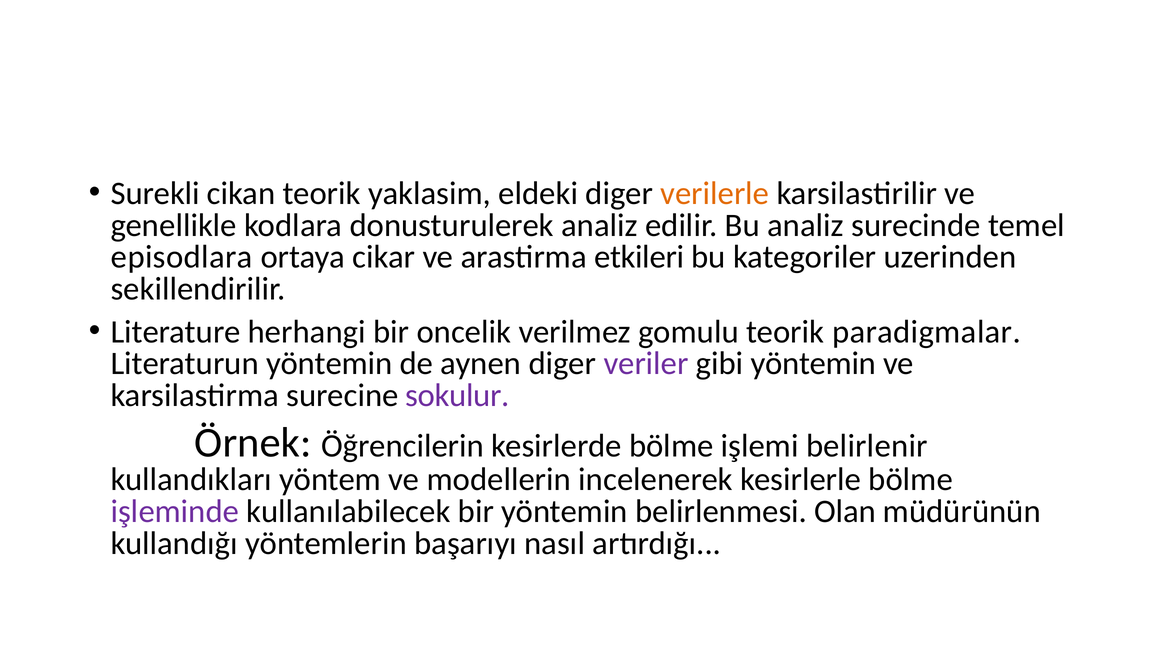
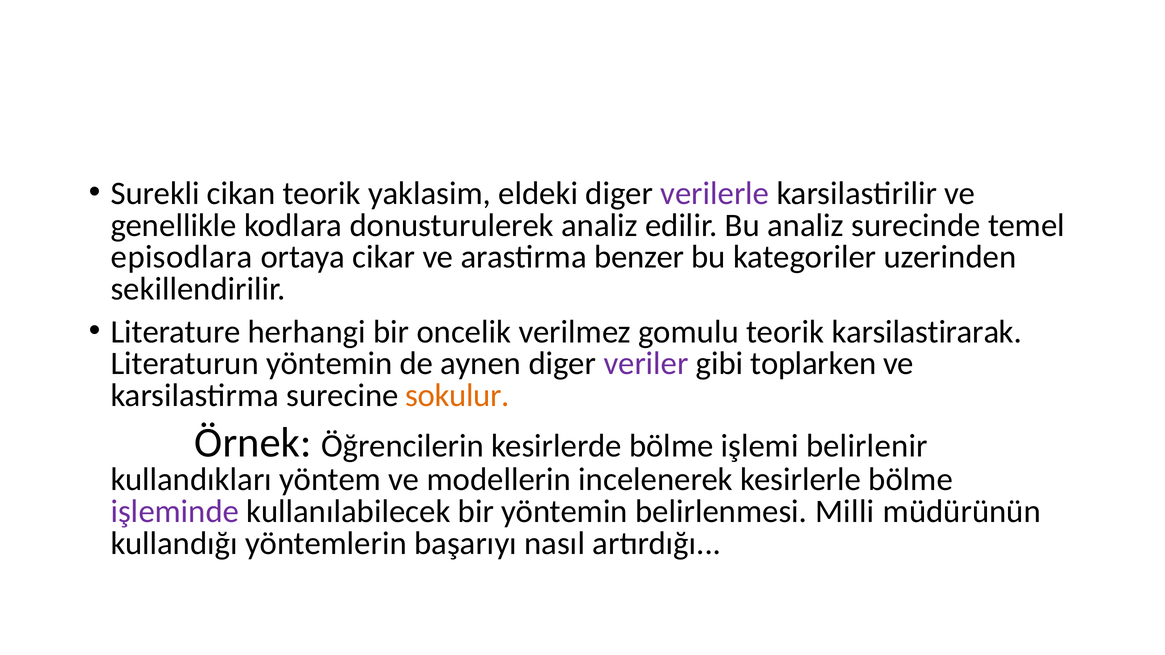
verilerle colour: orange -> purple
etkileri: etkileri -> benzer
paradigmalar: paradigmalar -> karsilastirarak
gibi yöntemin: yöntemin -> toplarken
sokulur colour: purple -> orange
Olan: Olan -> Milli
